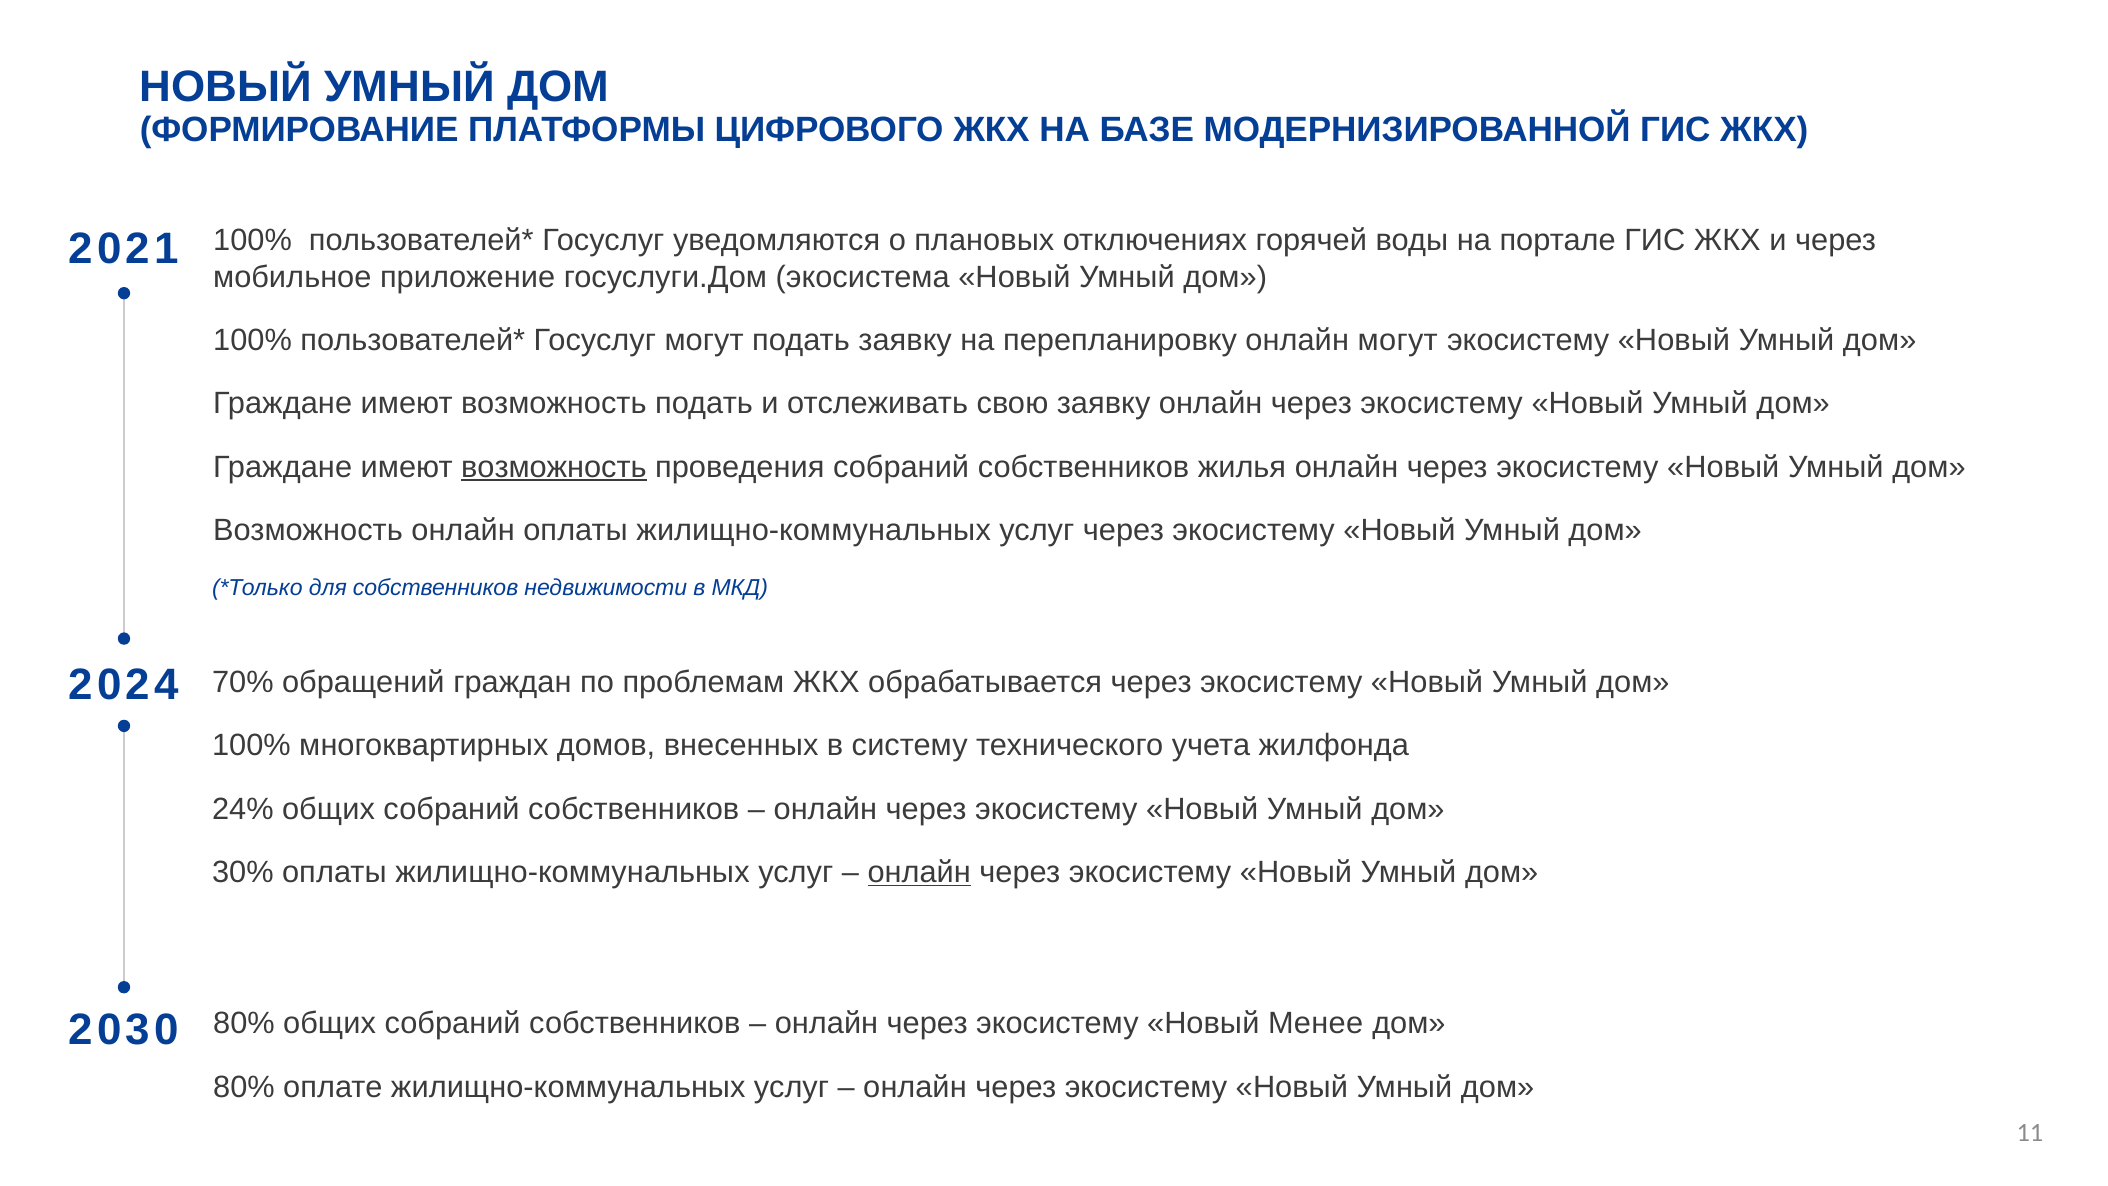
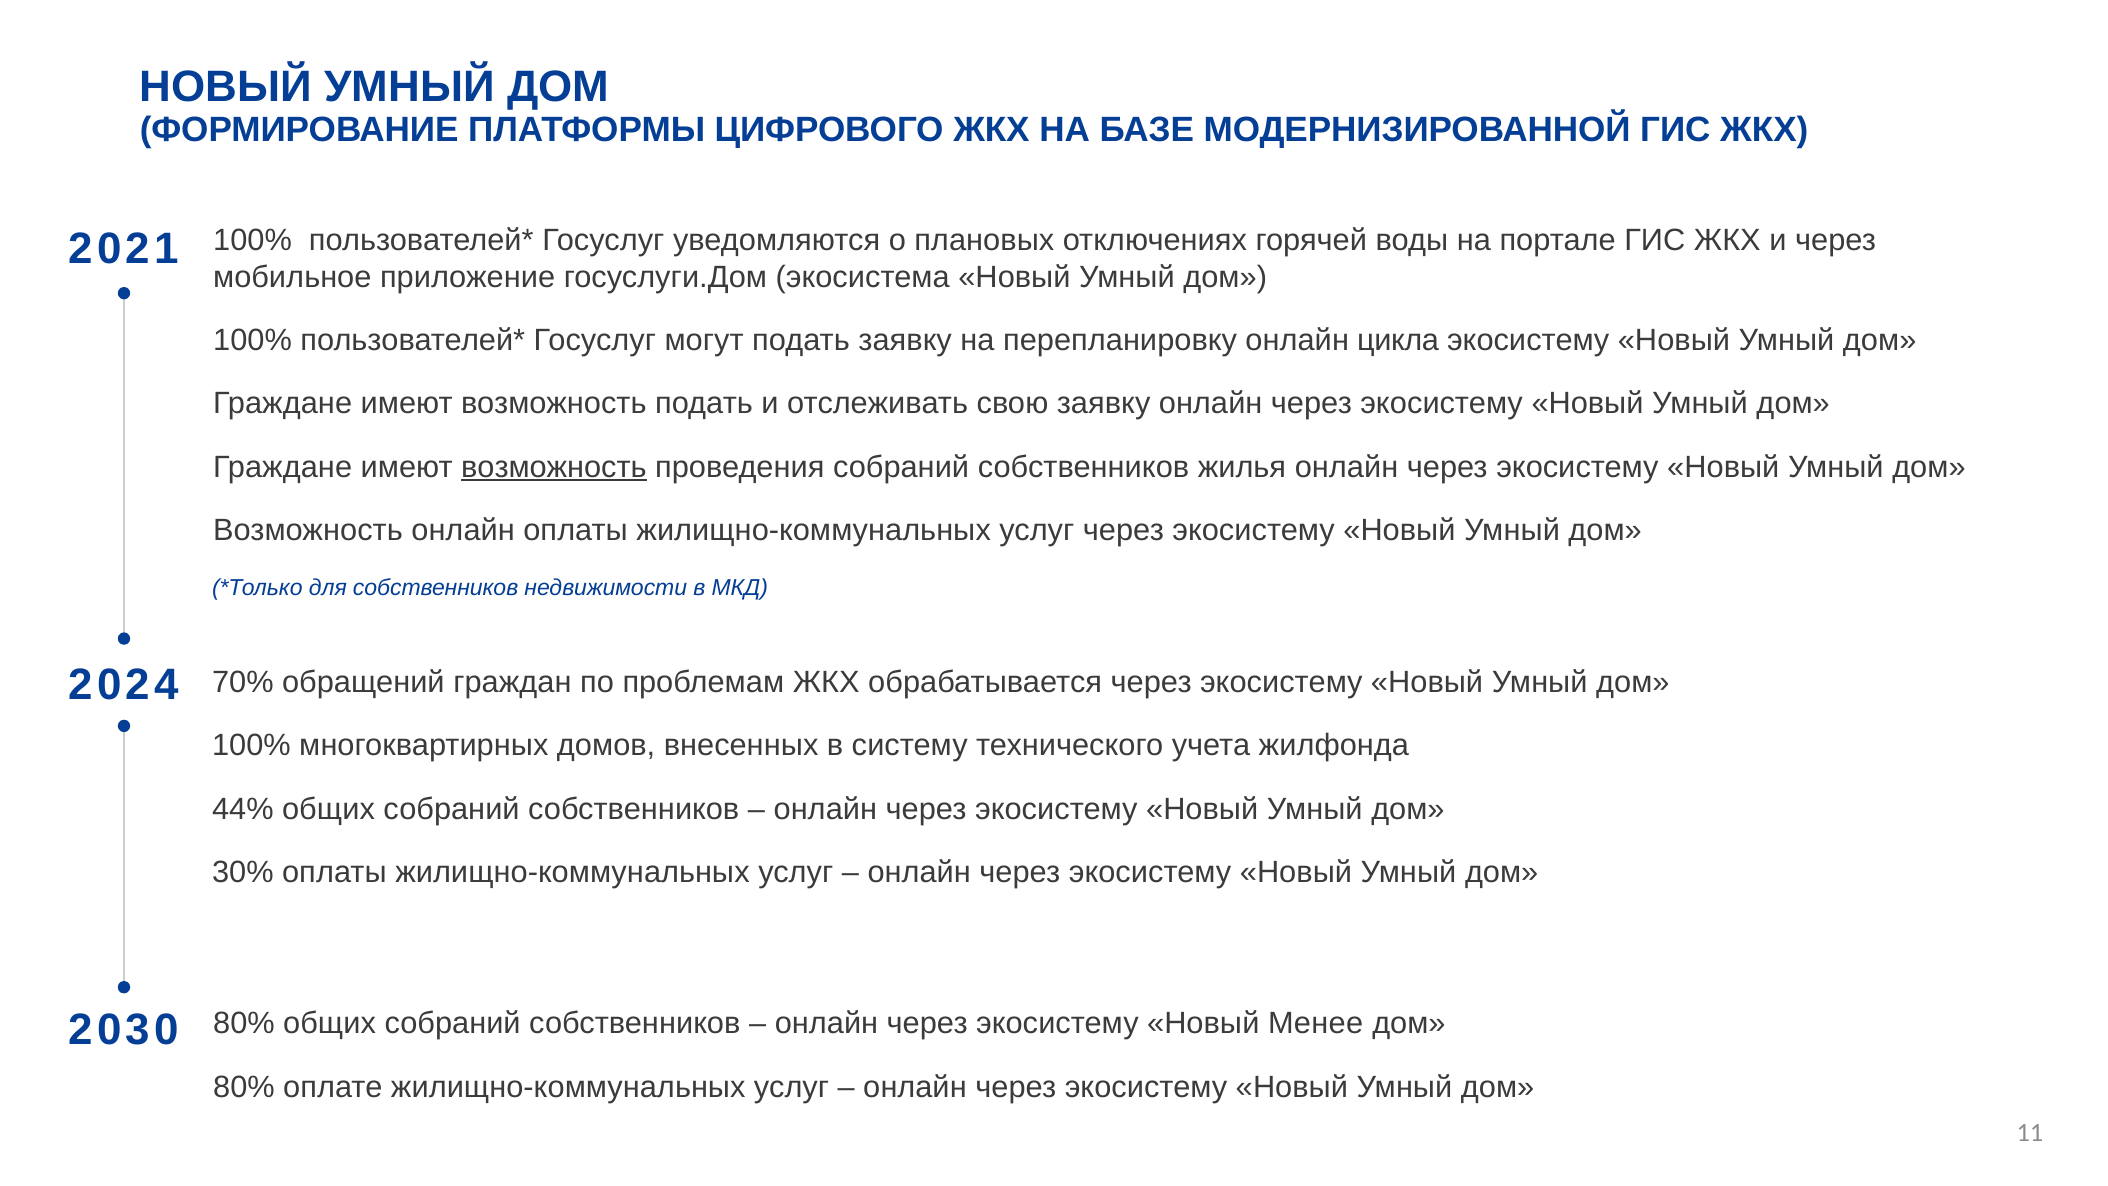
онлайн могут: могут -> цикла
24%: 24% -> 44%
онлайн at (919, 872) underline: present -> none
